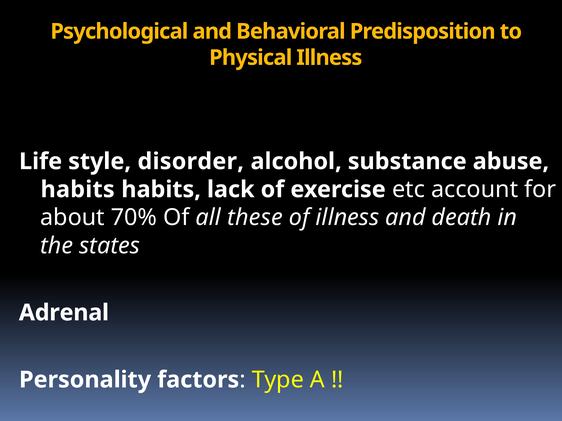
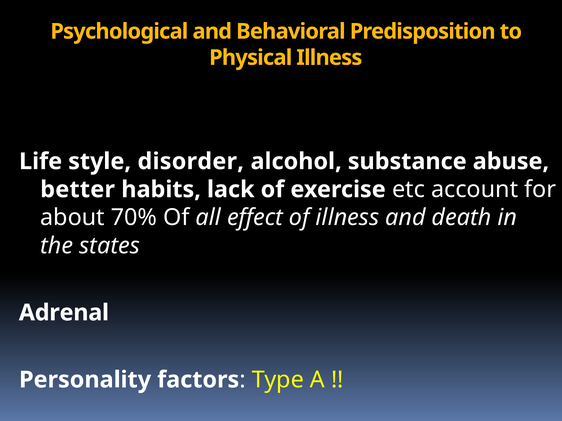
habits at (78, 190): habits -> better
these: these -> effect
